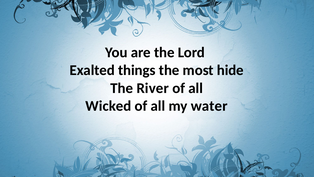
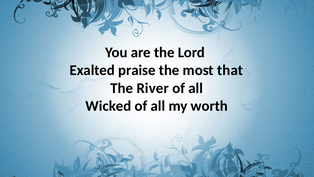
things: things -> praise
hide: hide -> that
water: water -> worth
